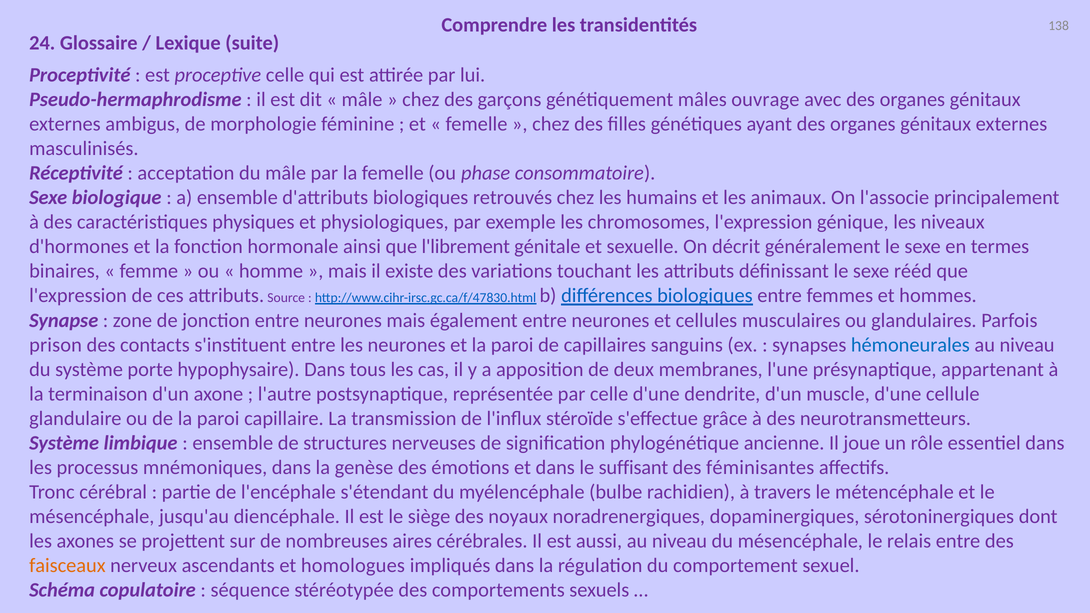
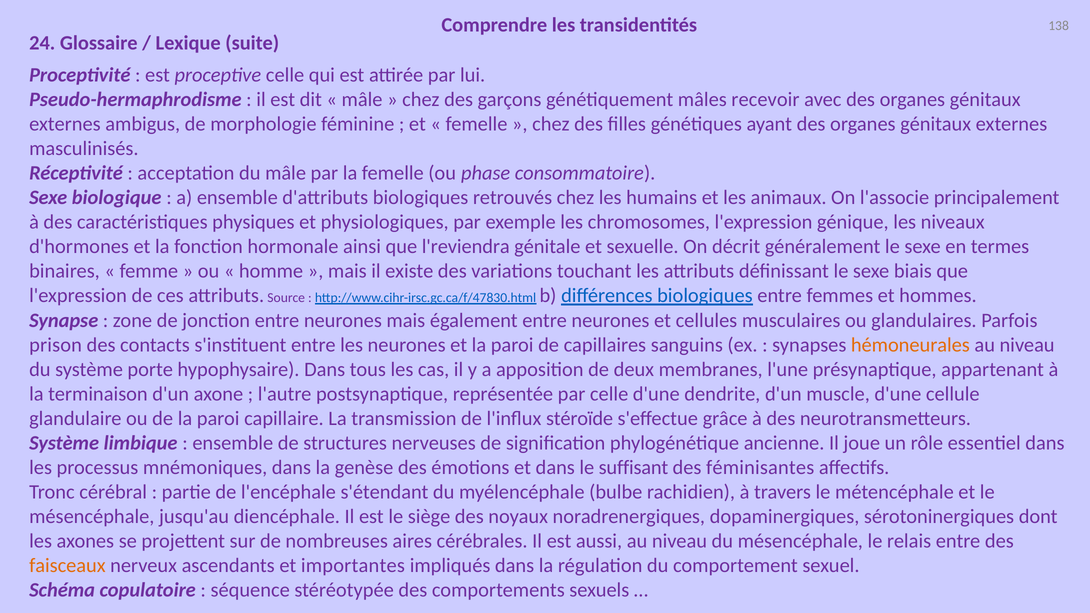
ouvrage: ouvrage -> recevoir
l'librement: l'librement -> l'reviendra
rééd: rééd -> biais
hémoneurales colour: blue -> orange
homologues: homologues -> importantes
